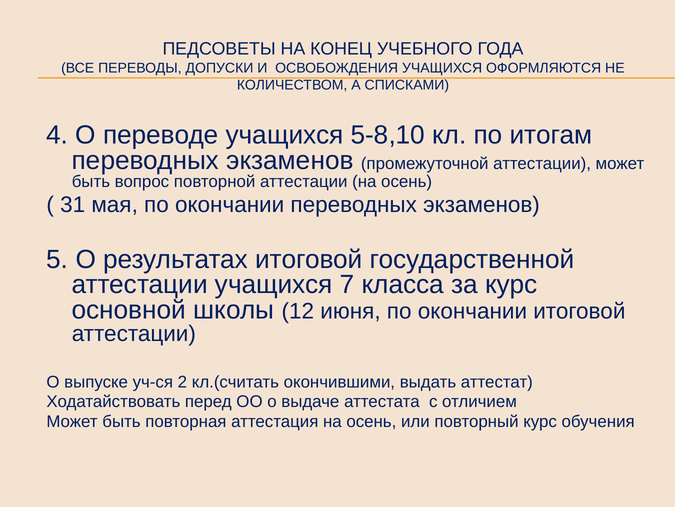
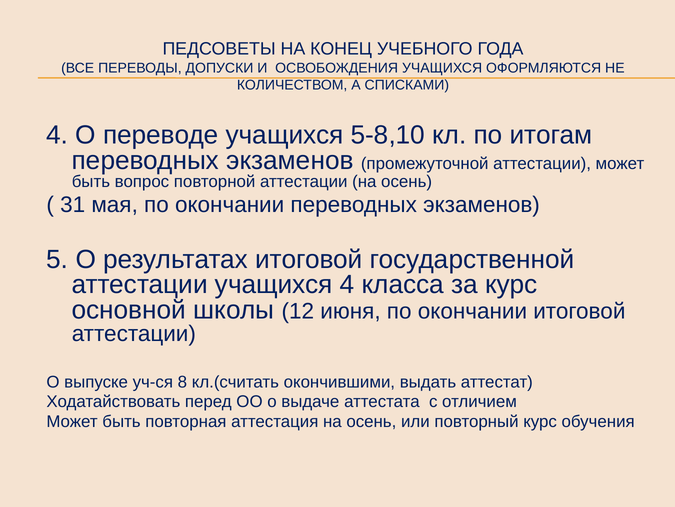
учащихся 7: 7 -> 4
2: 2 -> 8
